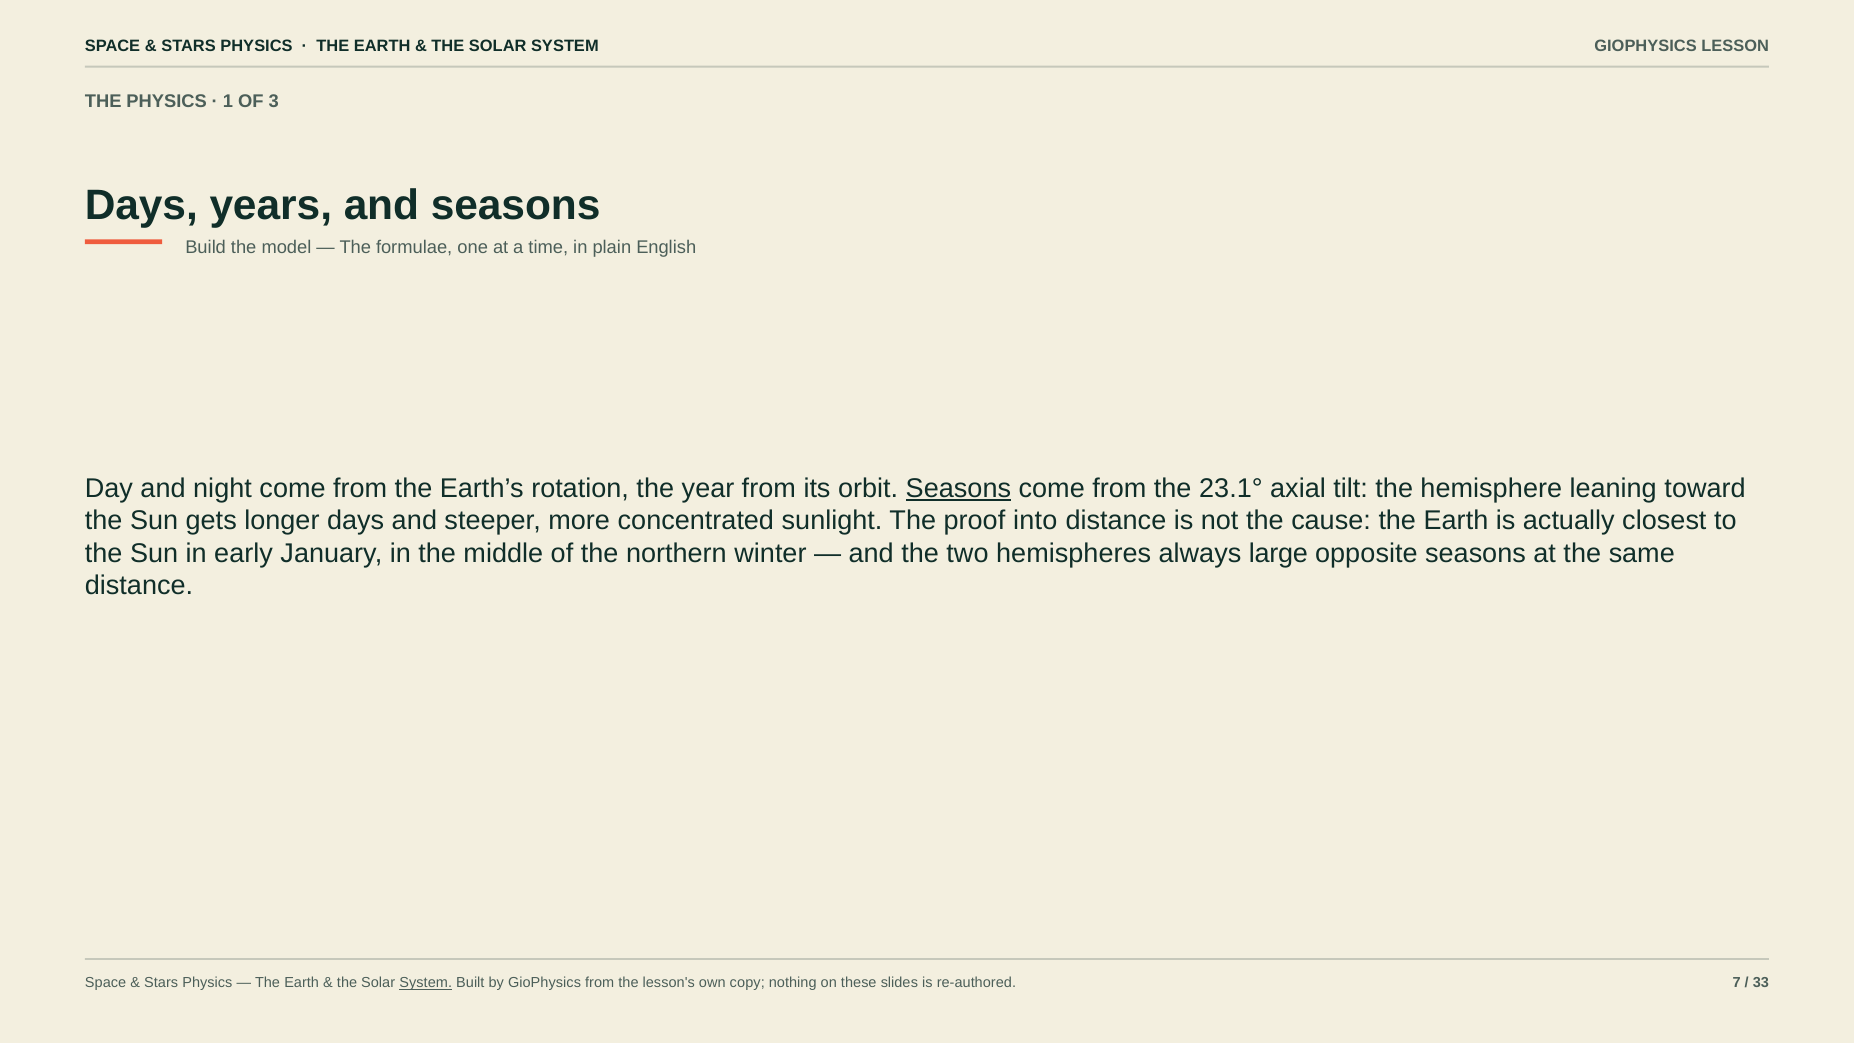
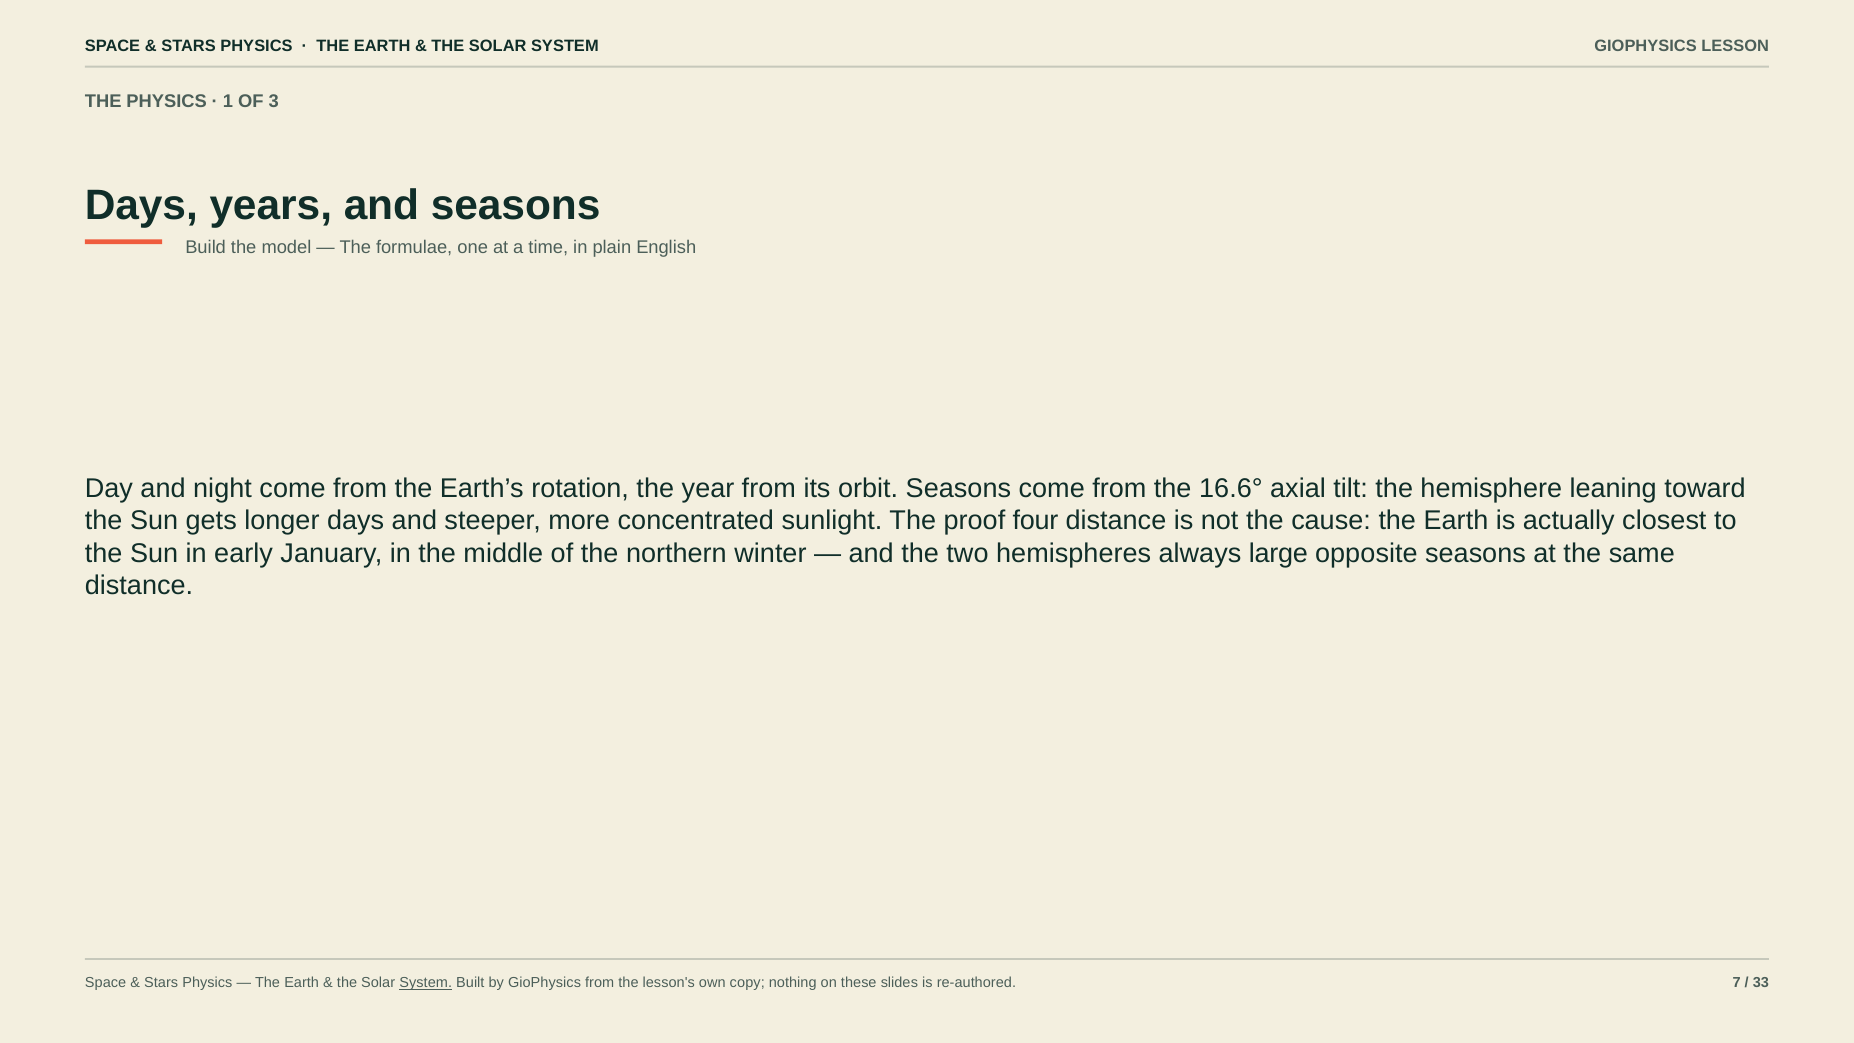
Seasons at (958, 488) underline: present -> none
23.1°: 23.1° -> 16.6°
into: into -> four
